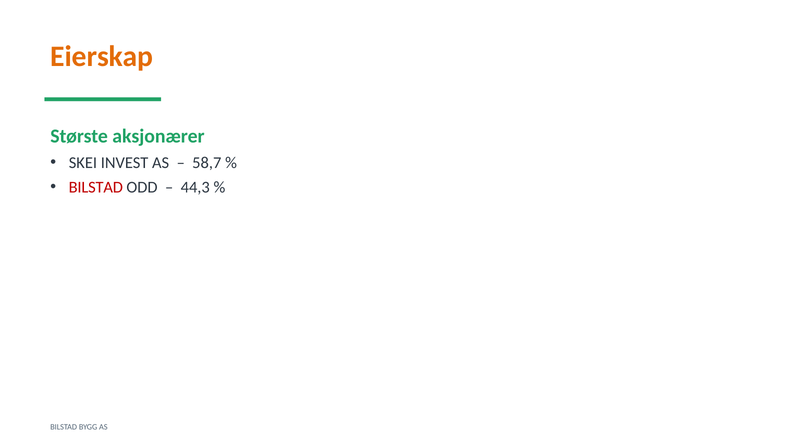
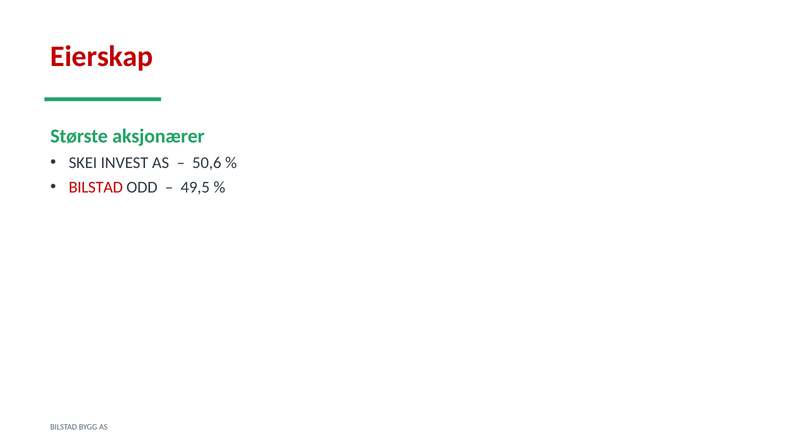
Eierskap colour: orange -> red
58,7: 58,7 -> 50,6
44,3: 44,3 -> 49,5
